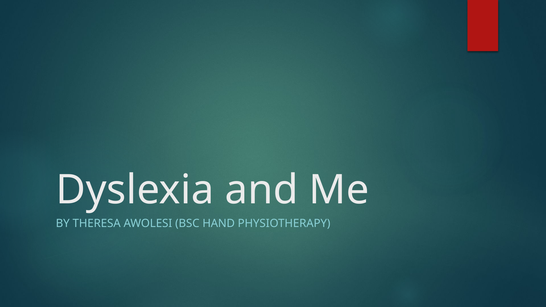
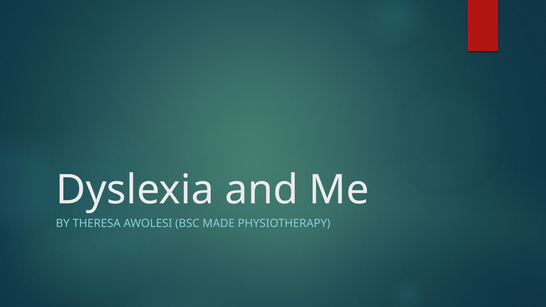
HAND: HAND -> MADE
